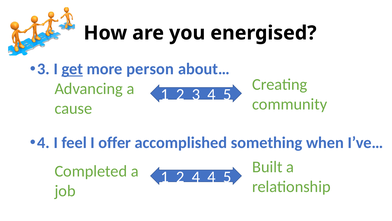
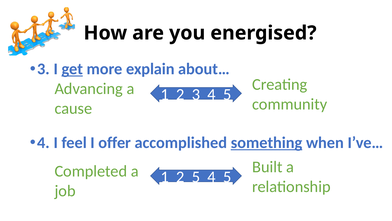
person: person -> explain
something underline: none -> present
2 4: 4 -> 5
